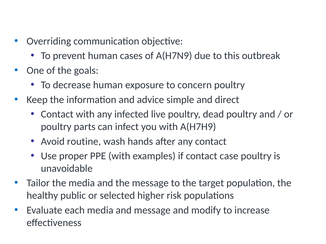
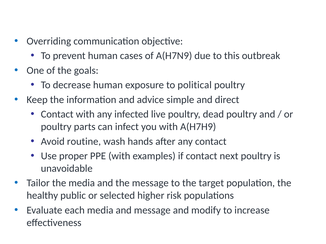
concern: concern -> political
case: case -> next
